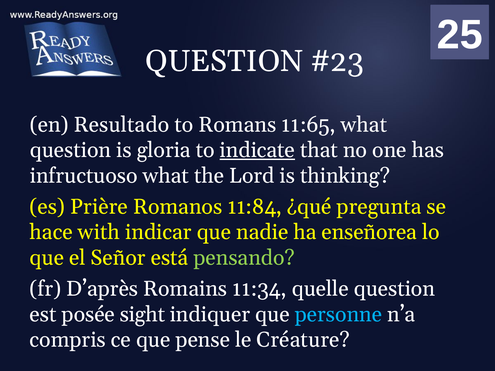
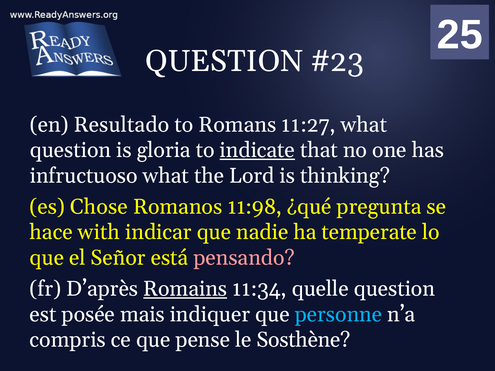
11:65: 11:65 -> 11:27
Prière: Prière -> Chose
11:84: 11:84 -> 11:98
enseñorea: enseñorea -> temperate
pensando colour: light green -> pink
Romains underline: none -> present
sight: sight -> mais
Créature: Créature -> Sosthène
